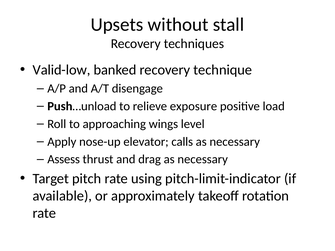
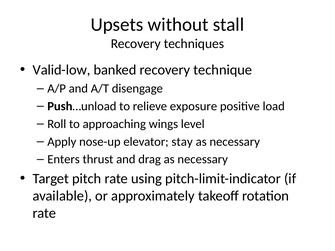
calls: calls -> stay
Assess: Assess -> Enters
